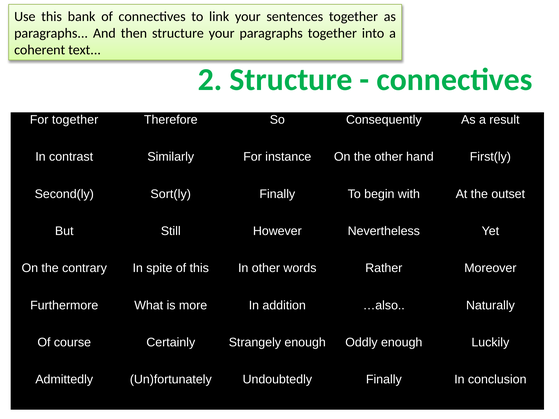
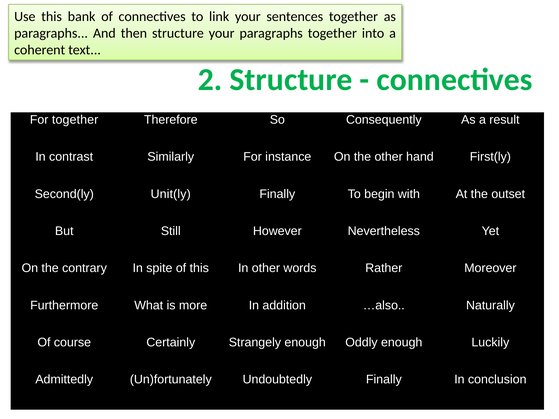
Sort(ly: Sort(ly -> Unit(ly
